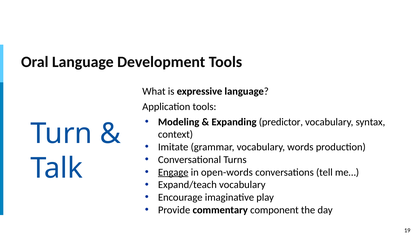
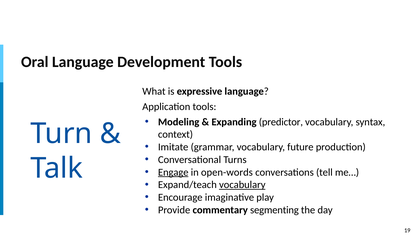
words: words -> future
vocabulary at (242, 185) underline: none -> present
component: component -> segmenting
